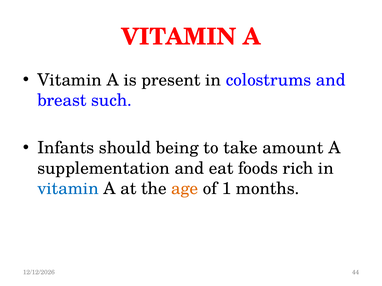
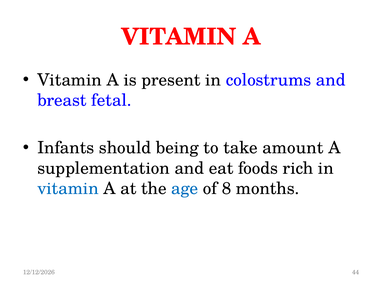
such: such -> fetal
age colour: orange -> blue
1: 1 -> 8
